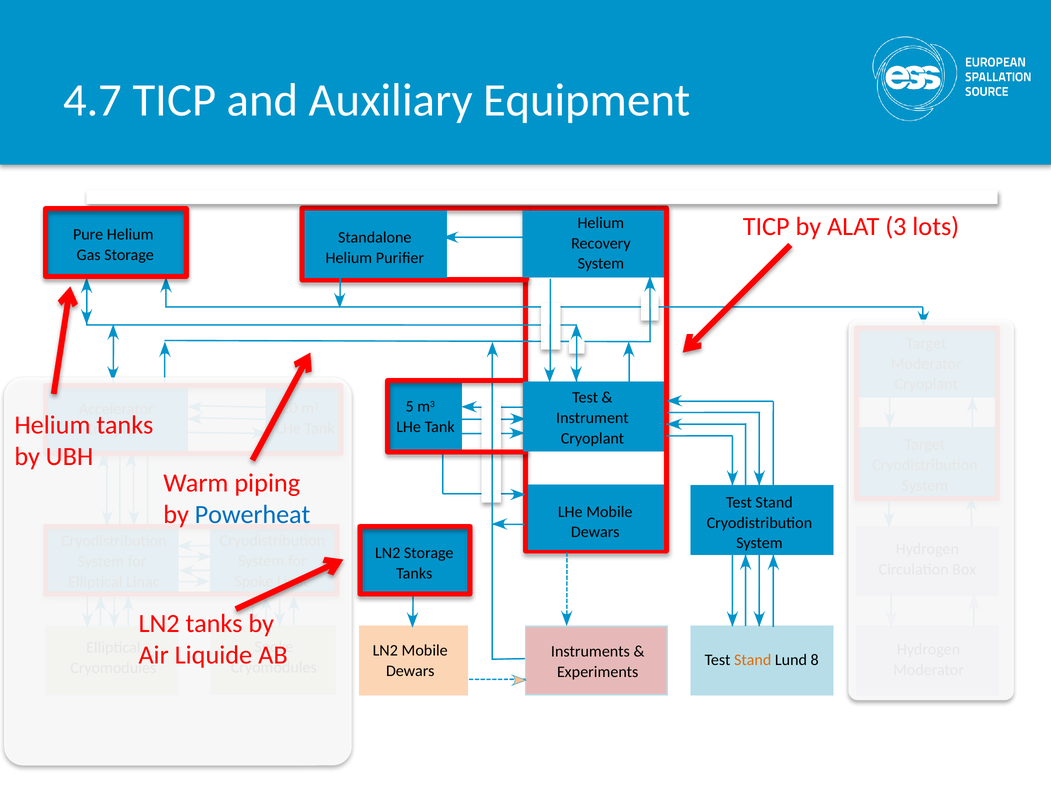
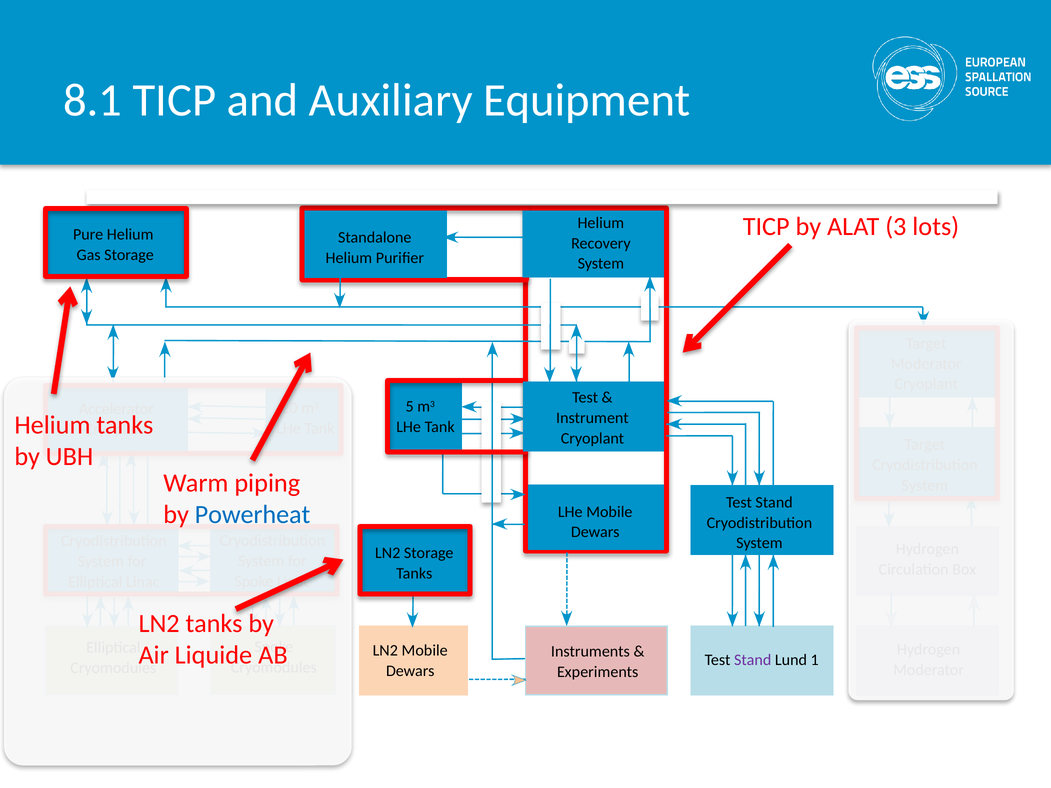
4.7: 4.7 -> 8.1
Stand at (753, 660) colour: orange -> purple
8: 8 -> 1
